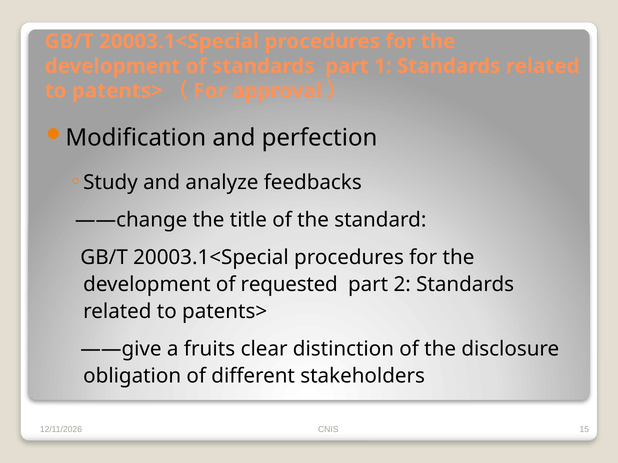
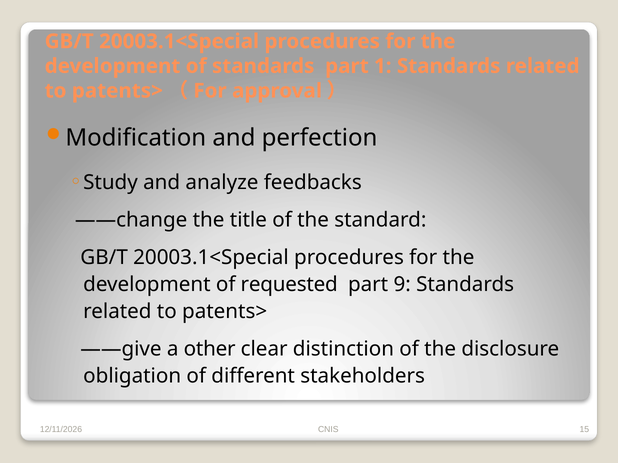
2: 2 -> 9
fruits: fruits -> other
